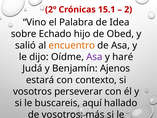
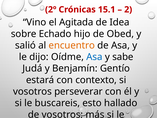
Palabra: Palabra -> Agitada
Asa at (94, 57) colour: purple -> blue
haré: haré -> sabe
Ajenos: Ajenos -> Gentío
aquí: aquí -> esto
